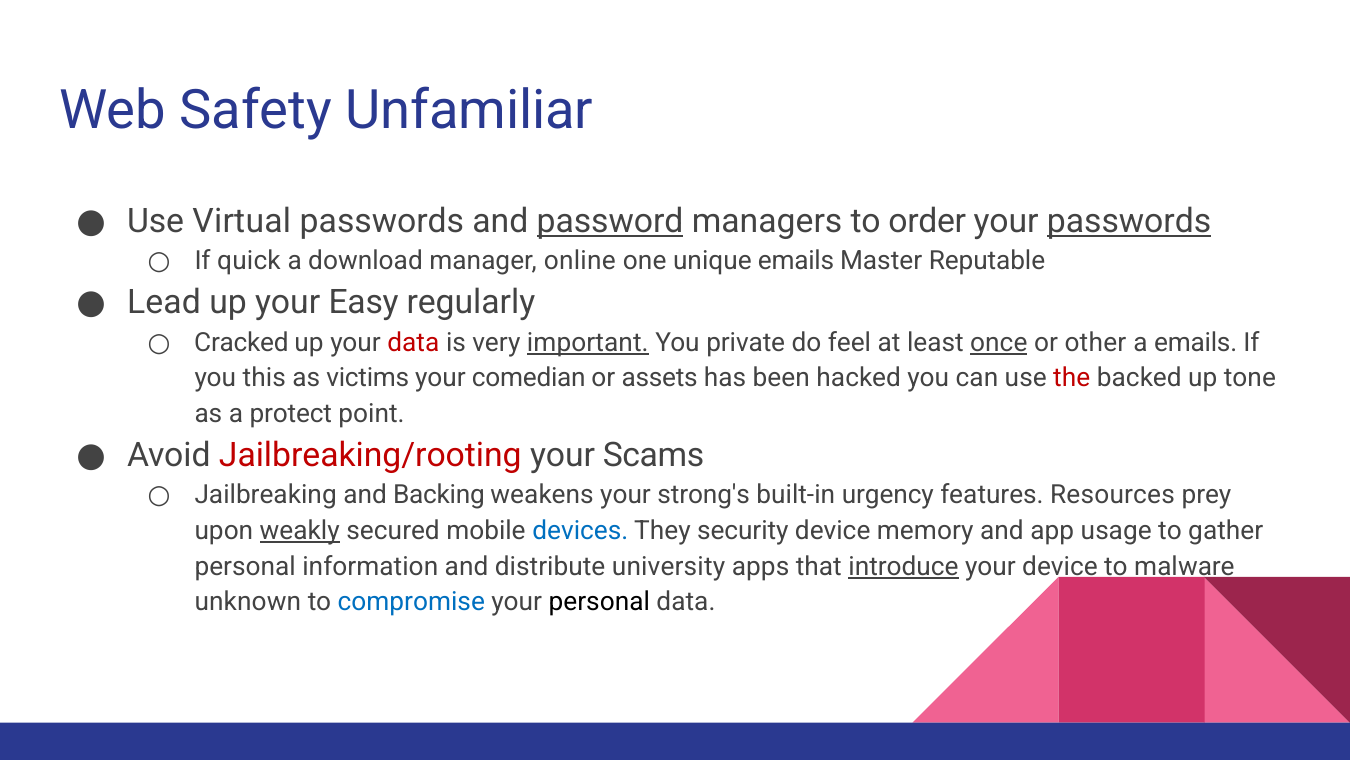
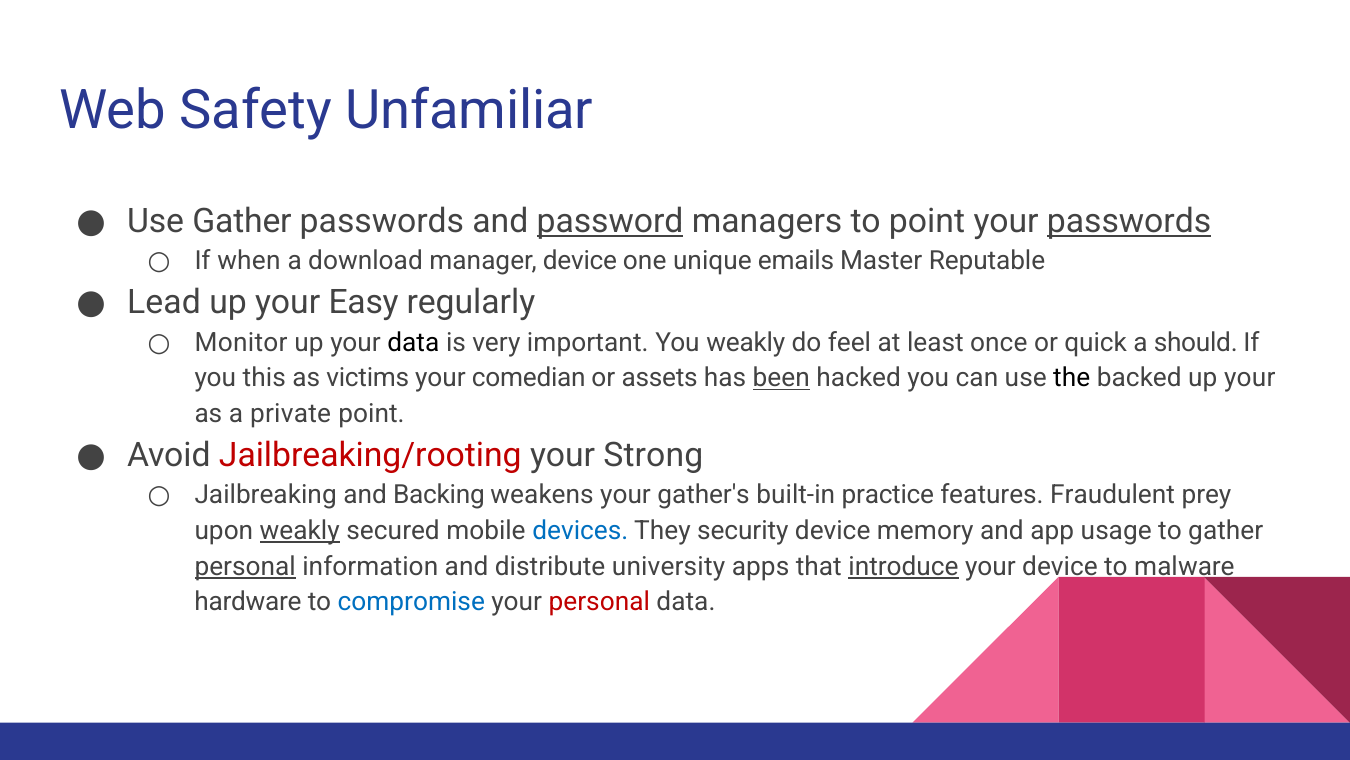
Use Virtual: Virtual -> Gather
to order: order -> point
quick: quick -> when
manager online: online -> device
Cracked: Cracked -> Monitor
data at (413, 342) colour: red -> black
important underline: present -> none
You private: private -> weakly
once underline: present -> none
other: other -> quick
a emails: emails -> should
been underline: none -> present
the colour: red -> black
backed up tone: tone -> your
protect: protect -> private
Scams: Scams -> Strong
strong's: strong's -> gather's
urgency: urgency -> practice
Resources: Resources -> Fraudulent
personal at (245, 566) underline: none -> present
unknown: unknown -> hardware
personal at (599, 602) colour: black -> red
